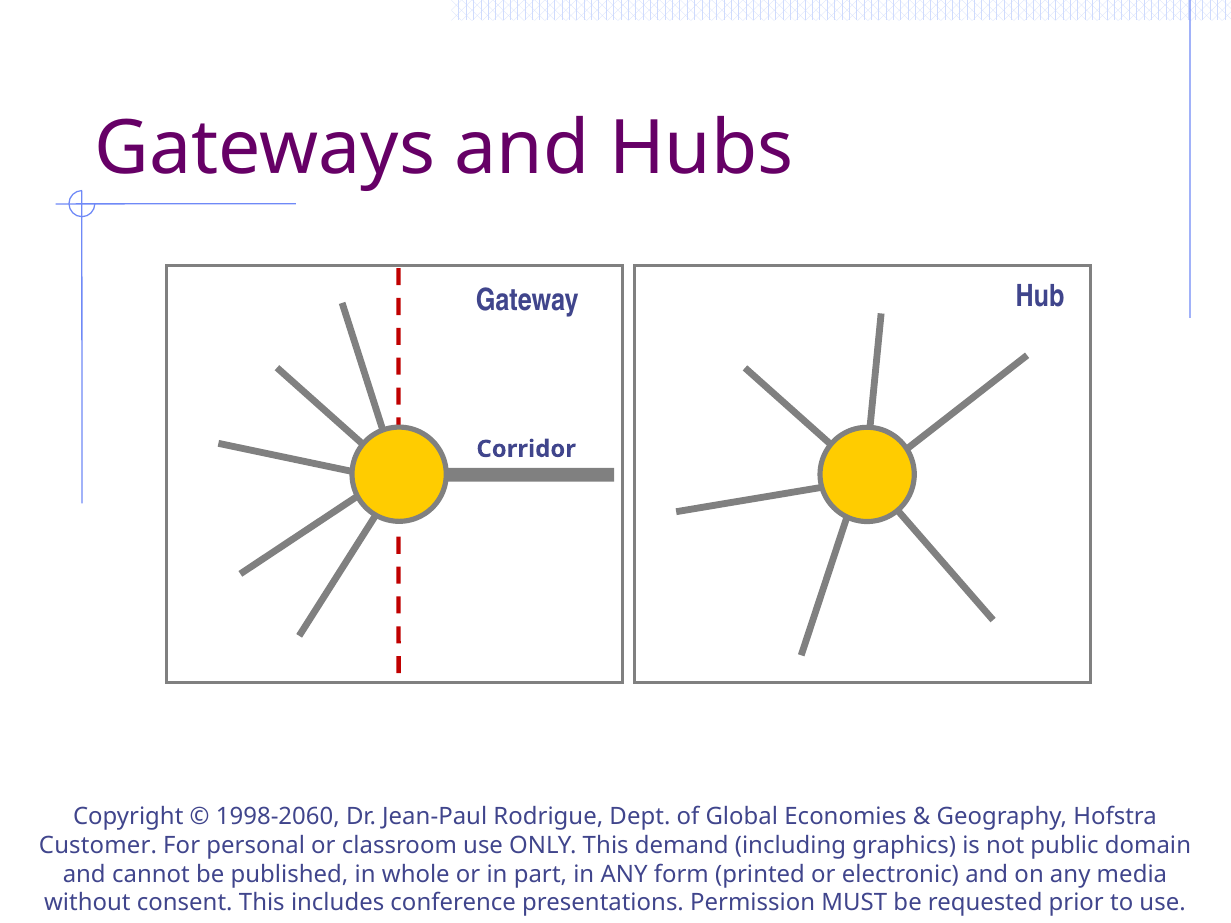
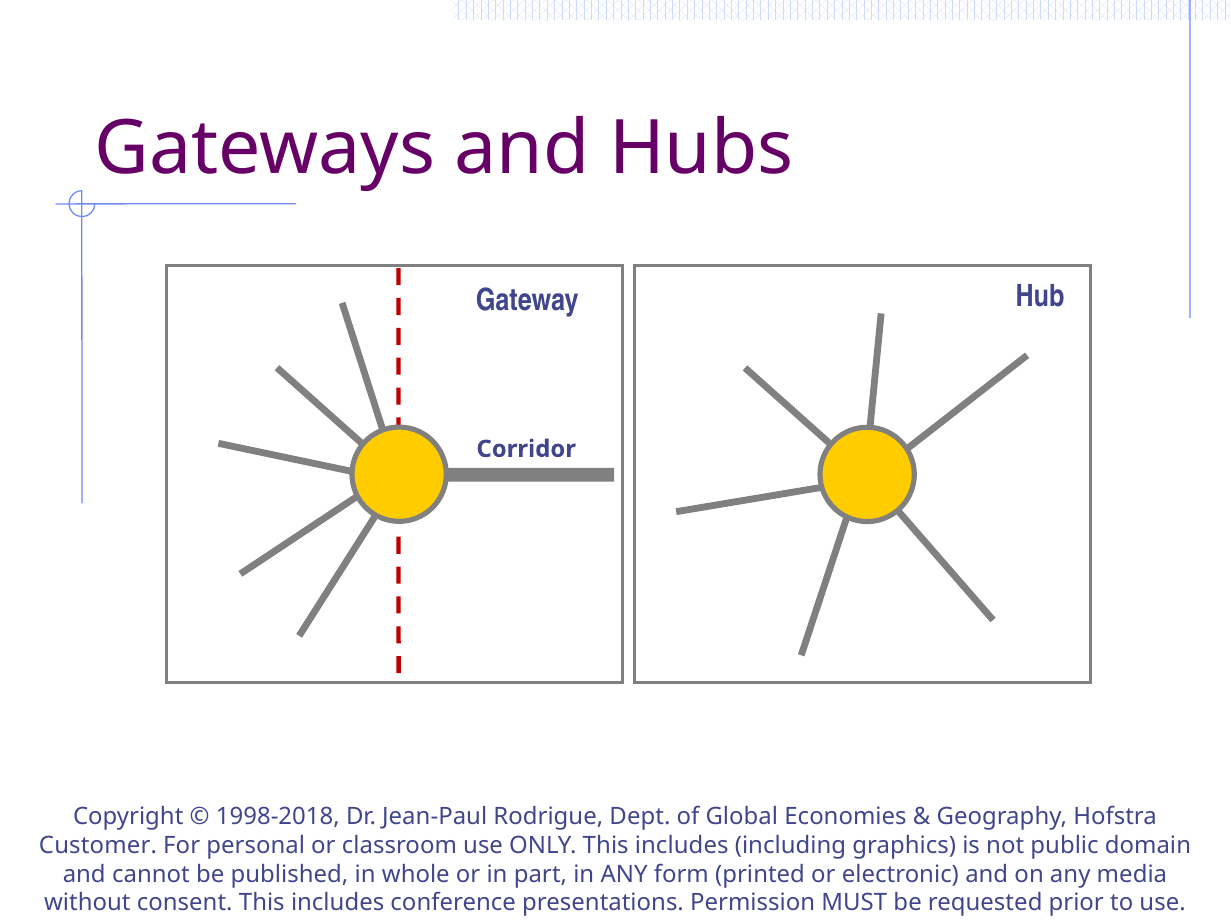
1998-2060: 1998-2060 -> 1998-2018
ONLY This demand: demand -> includes
